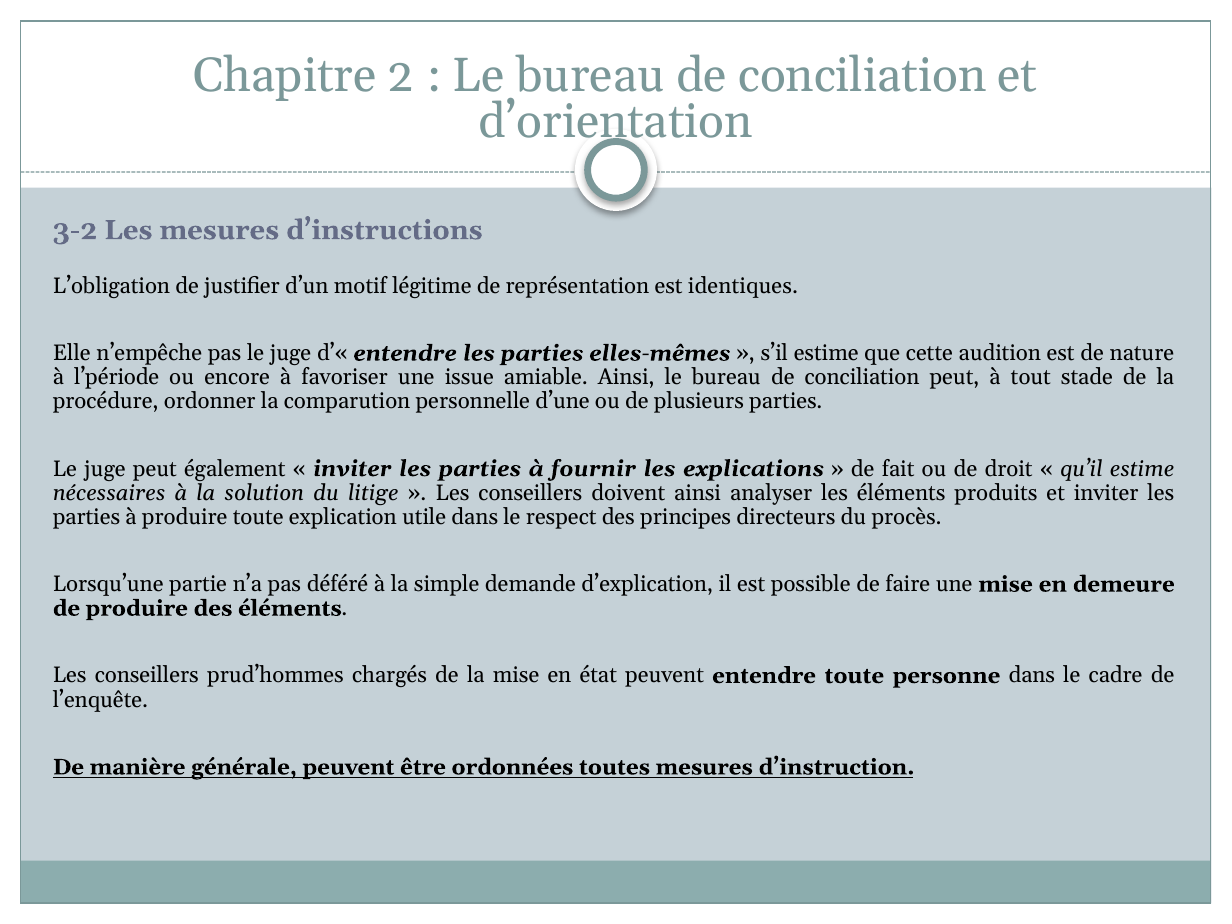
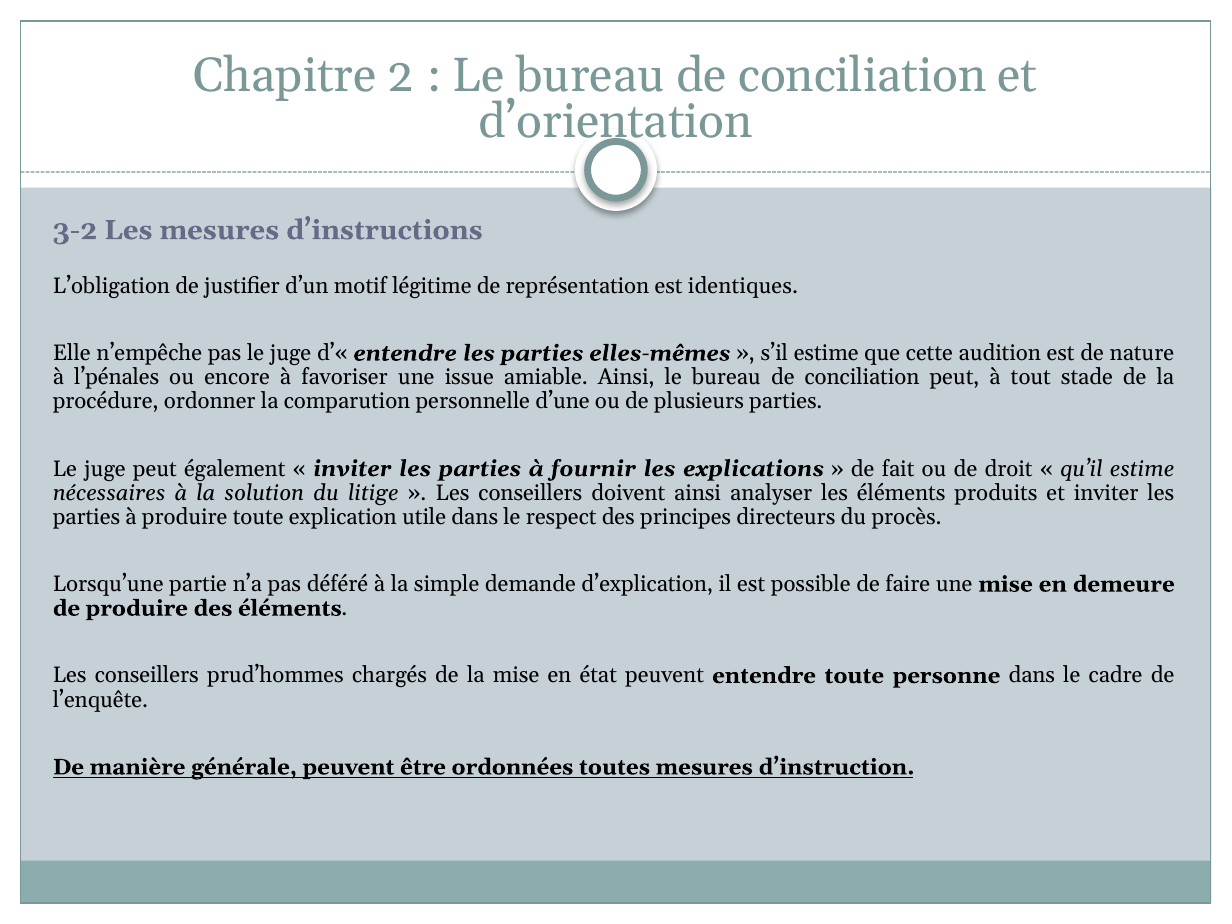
l’période: l’période -> l’pénales
